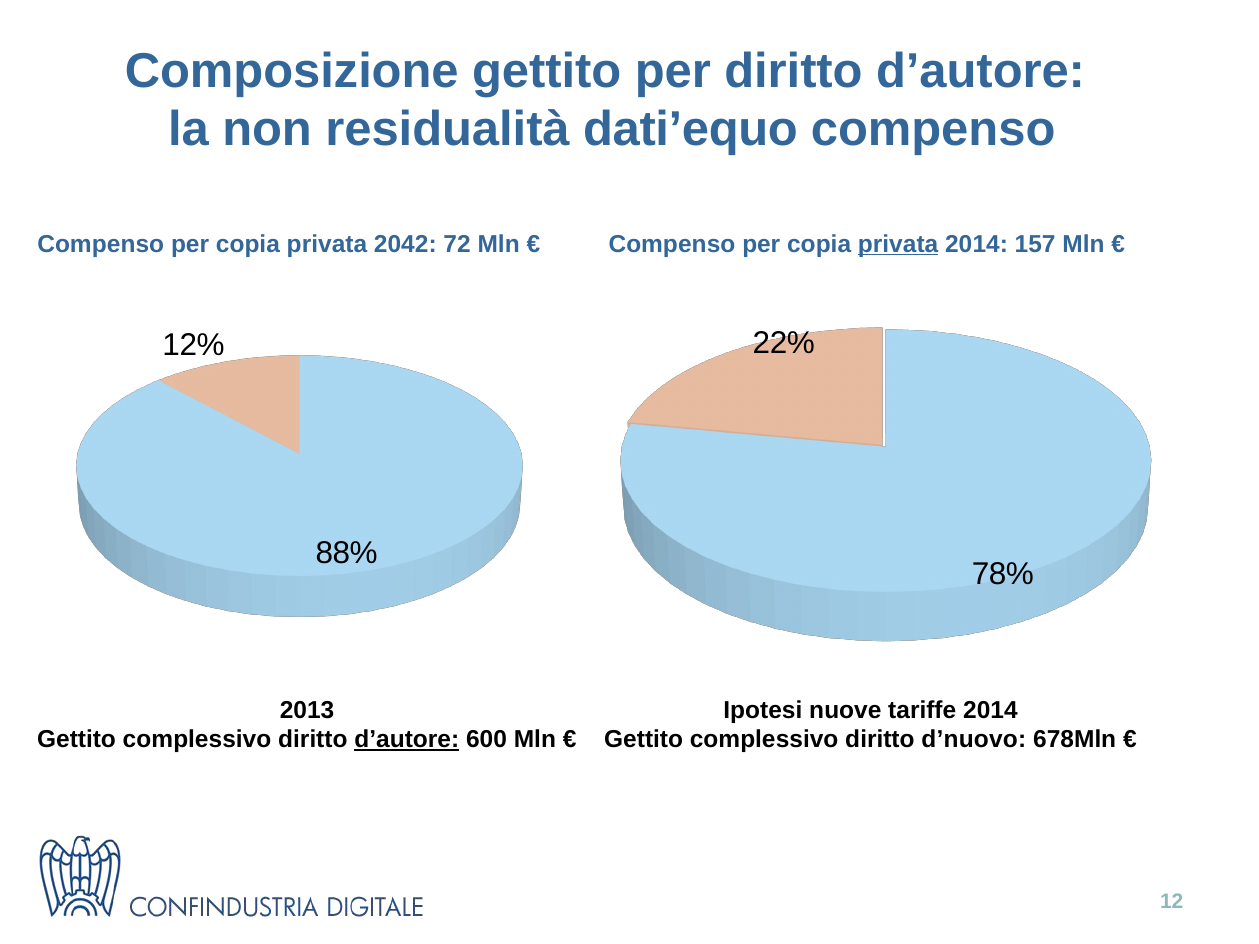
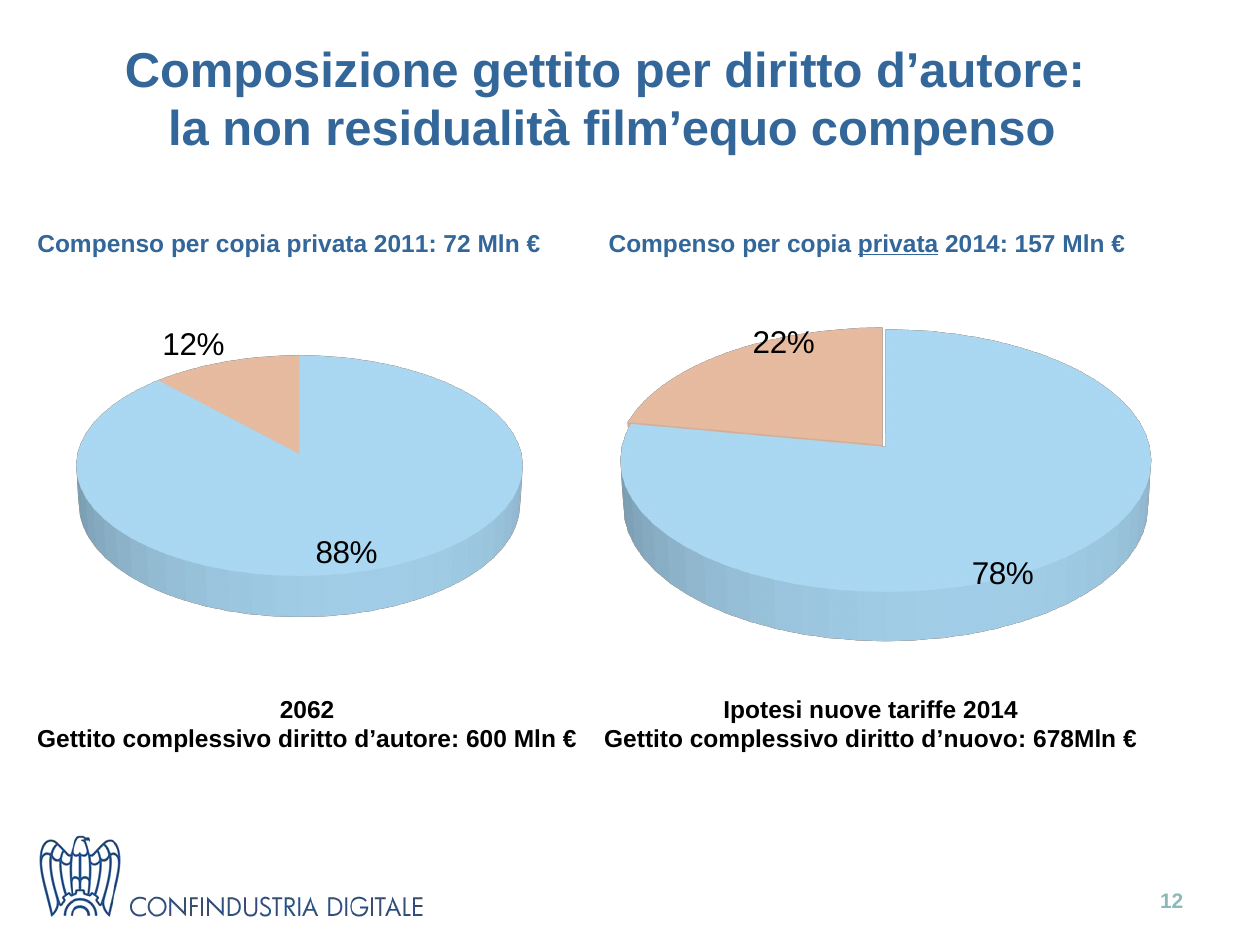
dati’equo: dati’equo -> film’equo
2042: 2042 -> 2011
2013: 2013 -> 2062
d’autore at (407, 740) underline: present -> none
